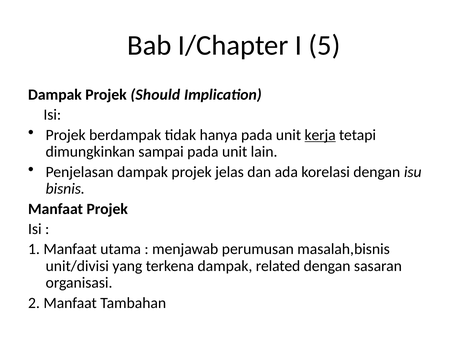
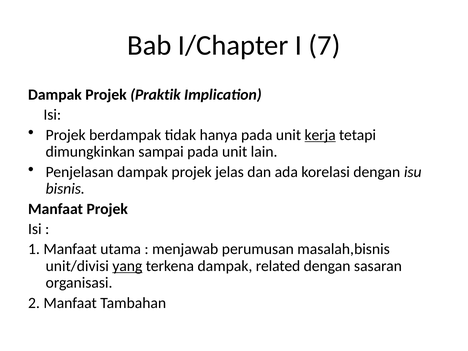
5: 5 -> 7
Should: Should -> Praktik
yang underline: none -> present
